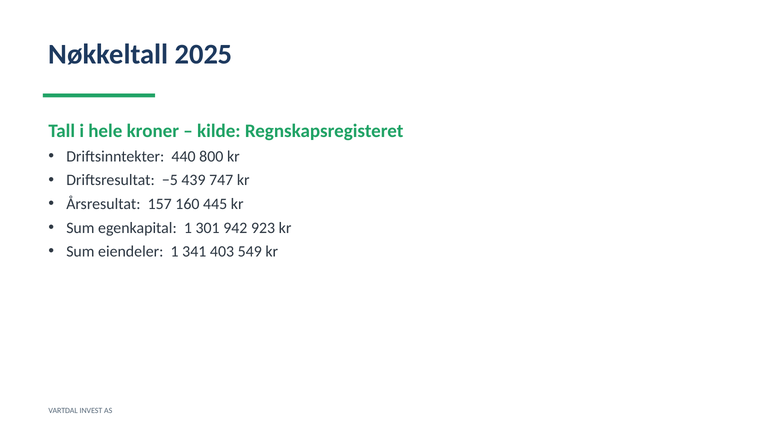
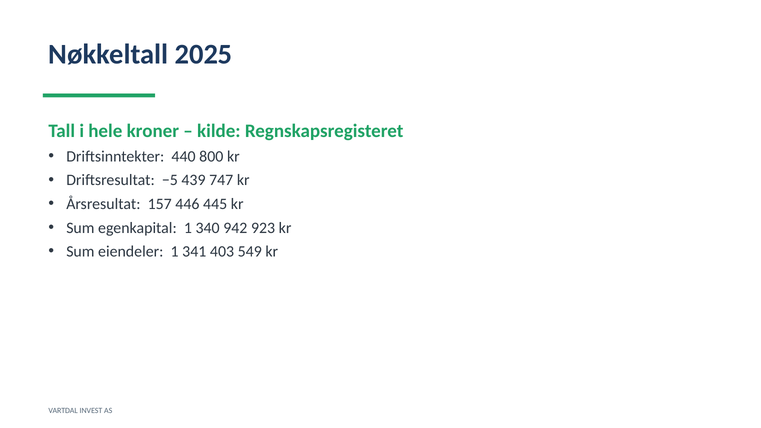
160: 160 -> 446
301: 301 -> 340
